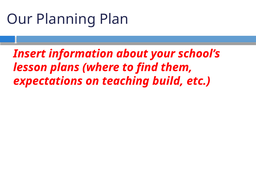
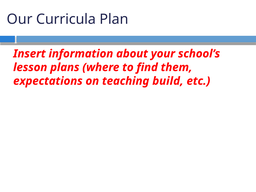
Planning: Planning -> Curricula
